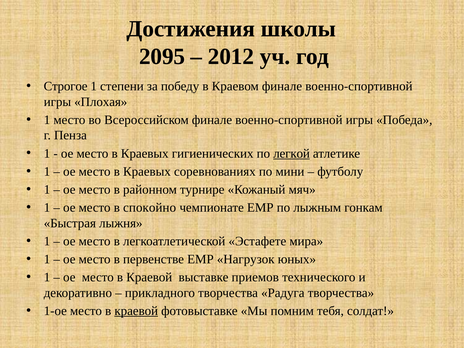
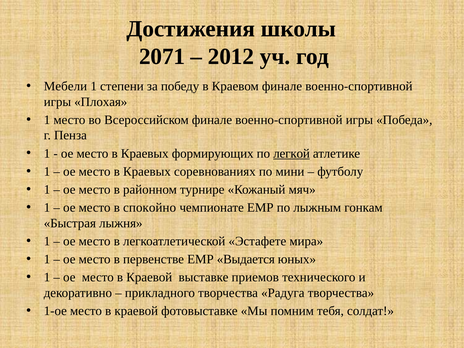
2095: 2095 -> 2071
Строгое: Строгое -> Мебели
гигиенических: гигиенических -> формирующих
Нагрузок: Нагрузок -> Выдается
краевой at (136, 311) underline: present -> none
